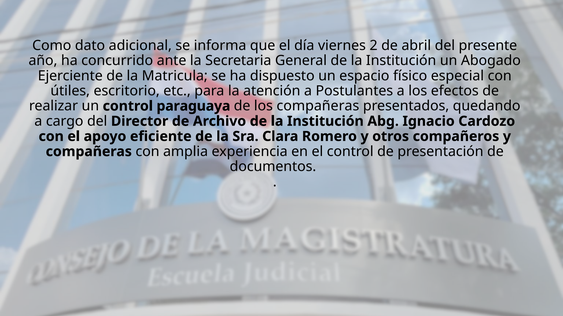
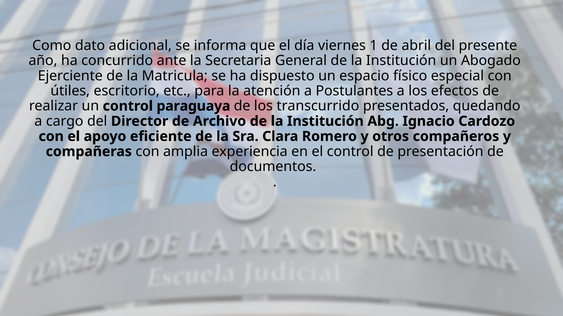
2: 2 -> 1
los compañeras: compañeras -> transcurrido
